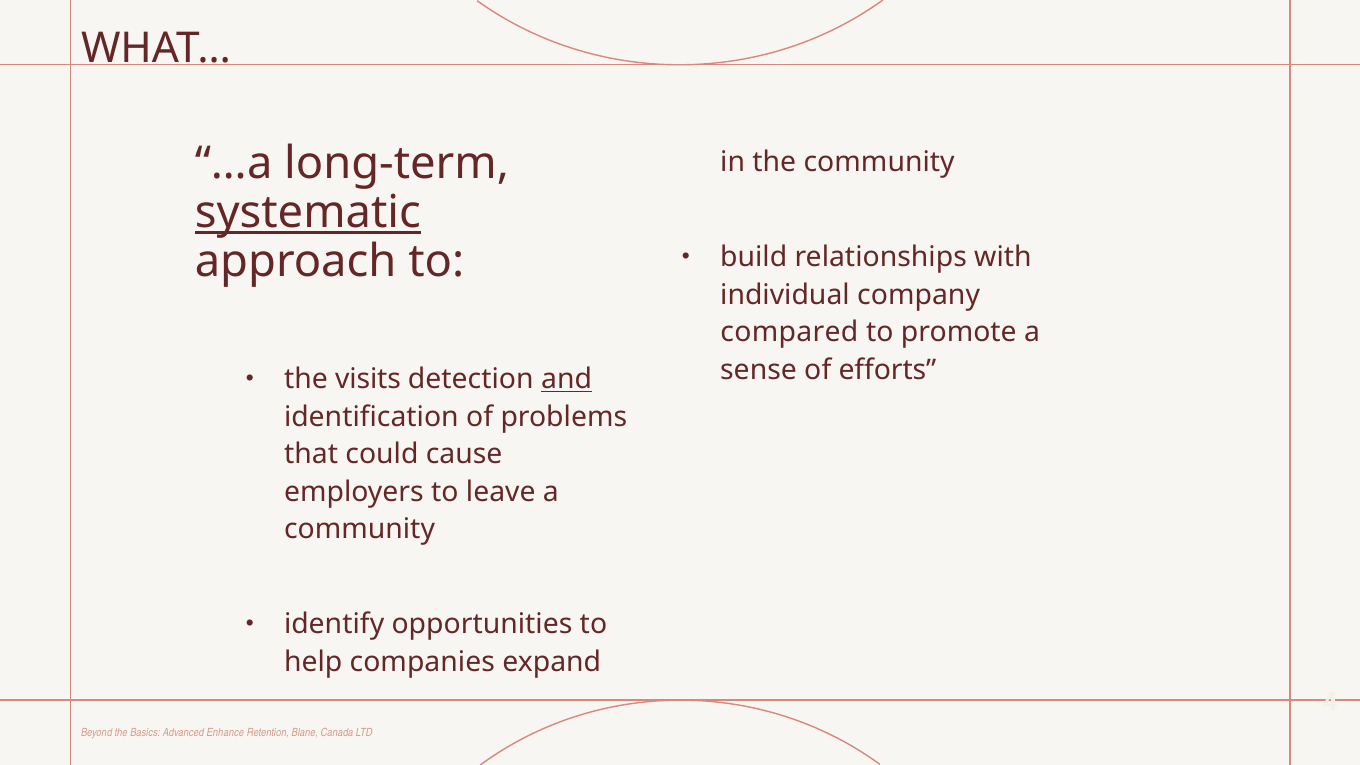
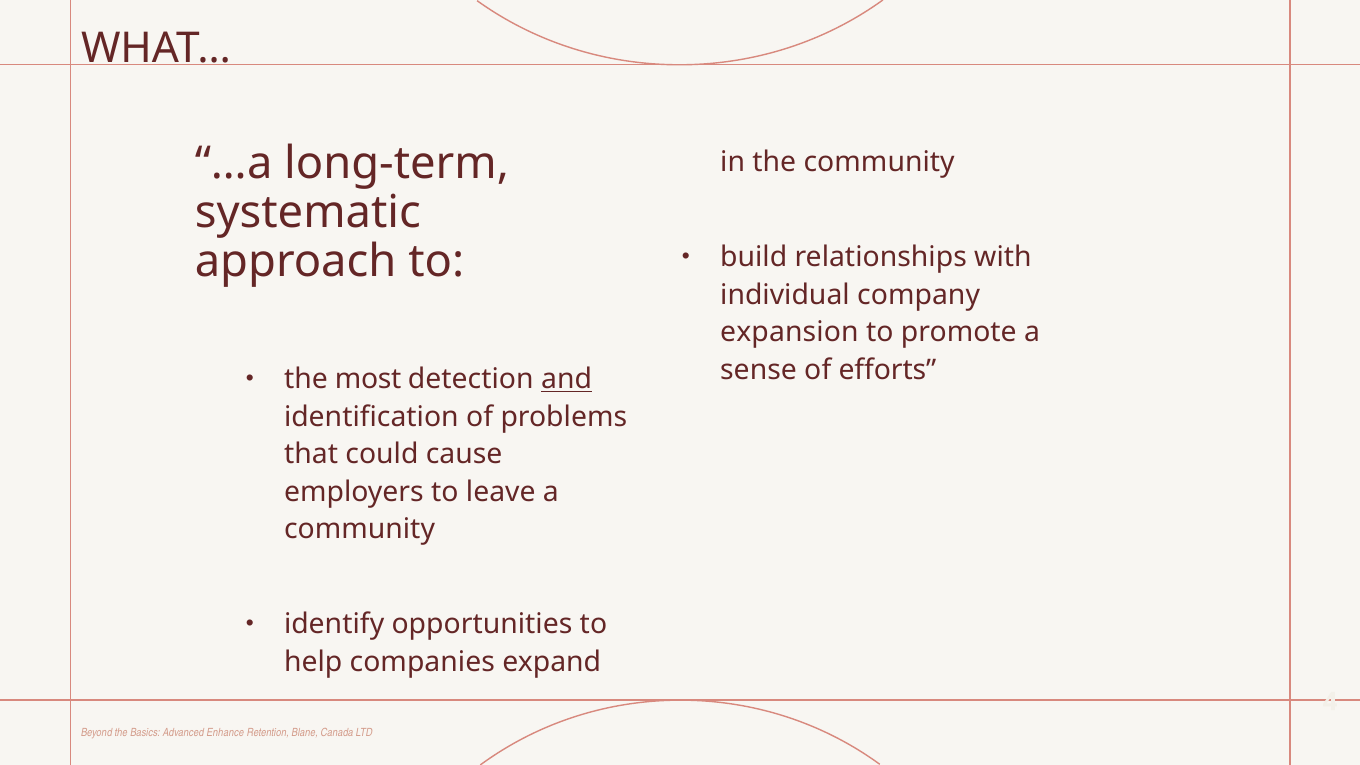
systematic underline: present -> none
compared: compared -> expansion
visits: visits -> most
